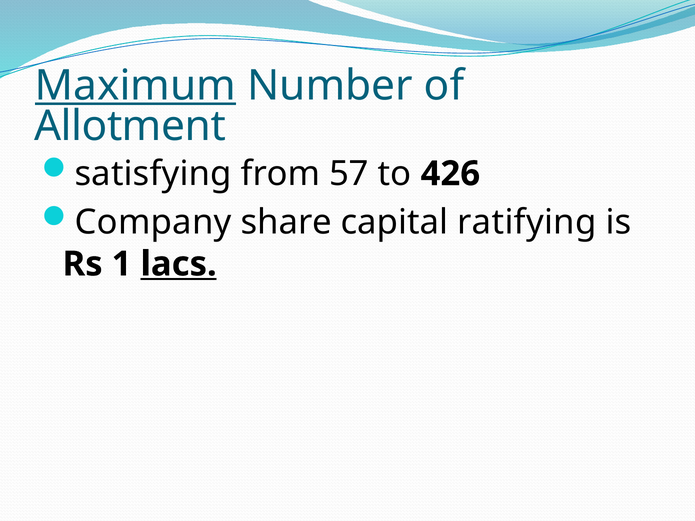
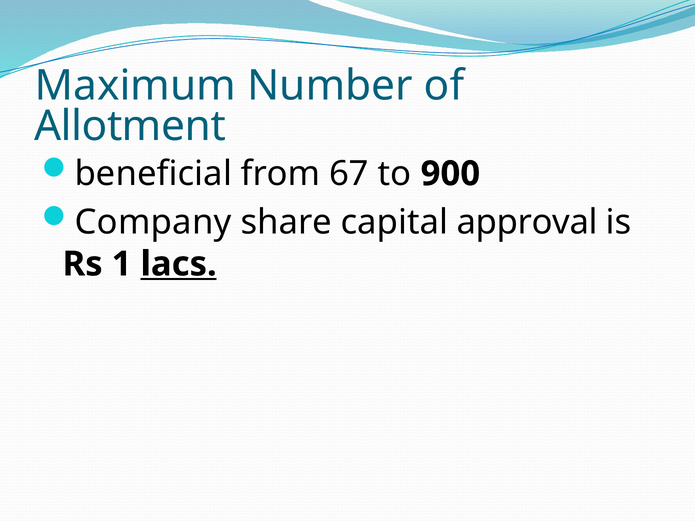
Maximum underline: present -> none
satisfying: satisfying -> beneficial
57: 57 -> 67
426: 426 -> 900
ratifying: ratifying -> approval
